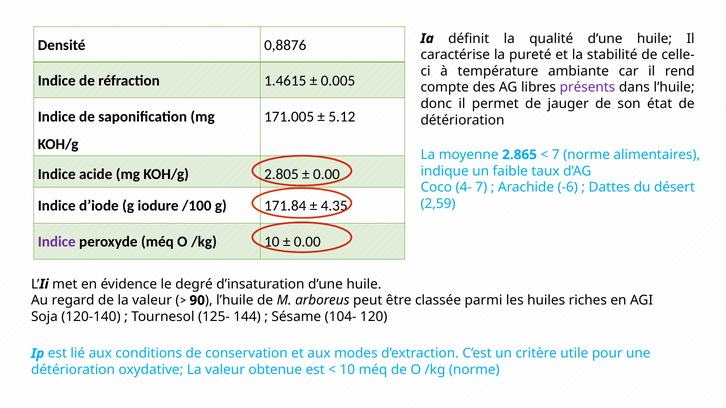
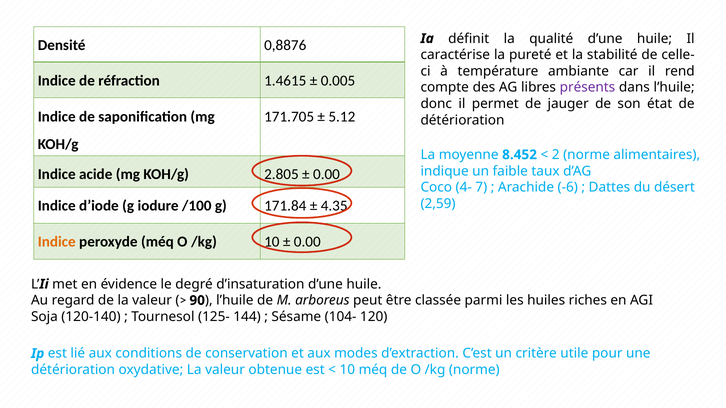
171.005: 171.005 -> 171.705
2.865: 2.865 -> 8.452
7 at (556, 155): 7 -> 2
Indice at (57, 242) colour: purple -> orange
